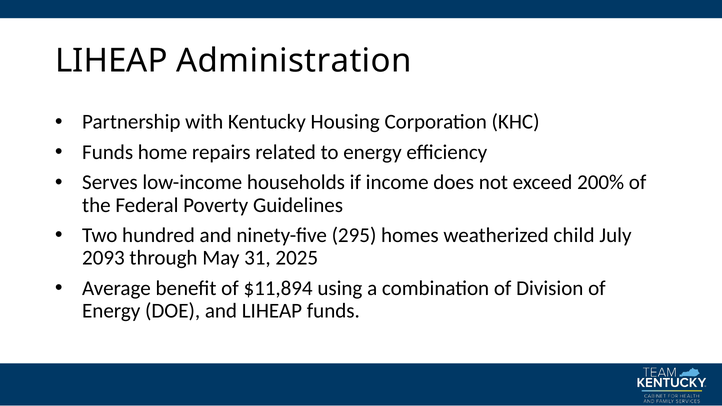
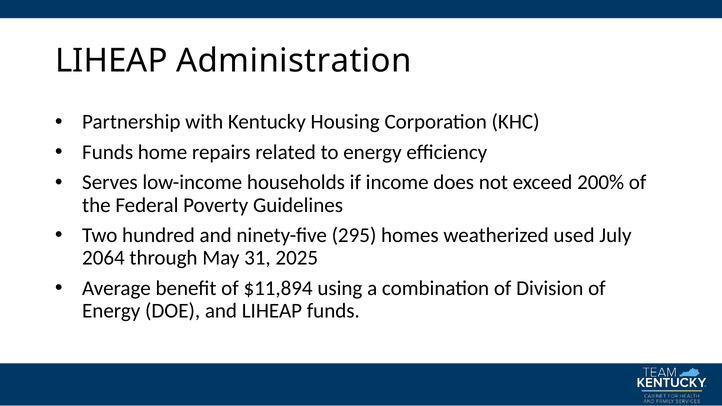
child: child -> used
2093: 2093 -> 2064
